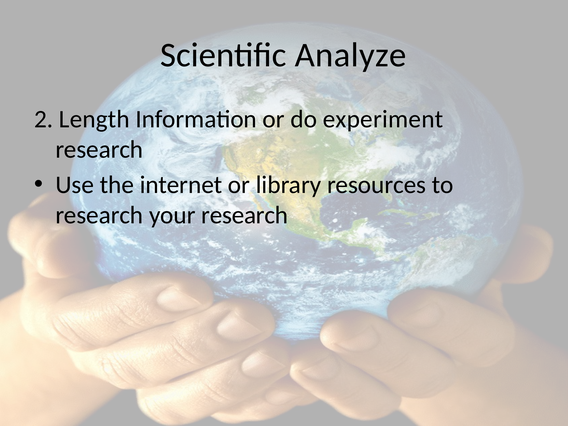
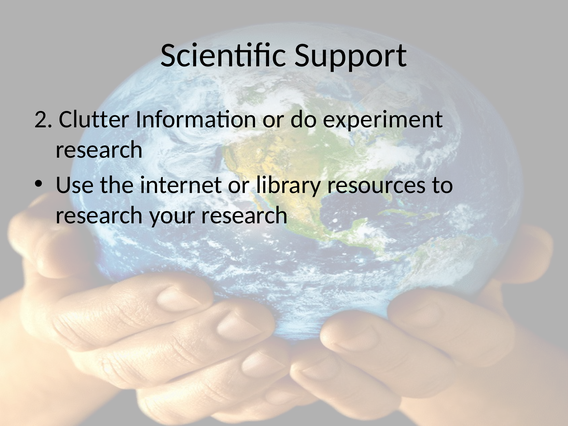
Analyze: Analyze -> Support
Length: Length -> Clutter
